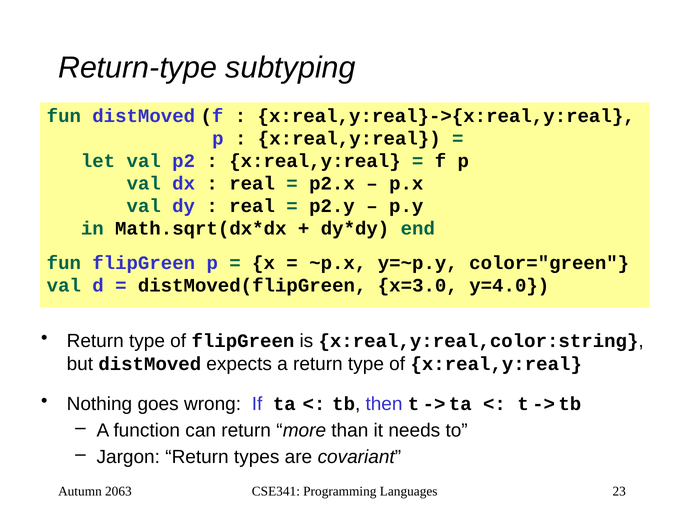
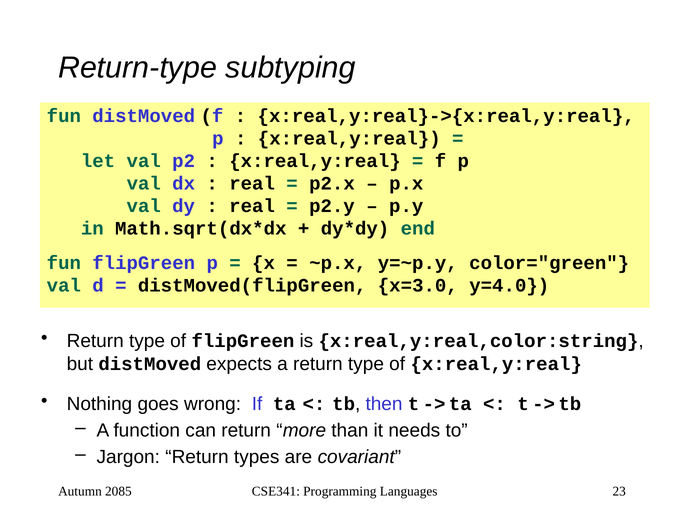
2063: 2063 -> 2085
